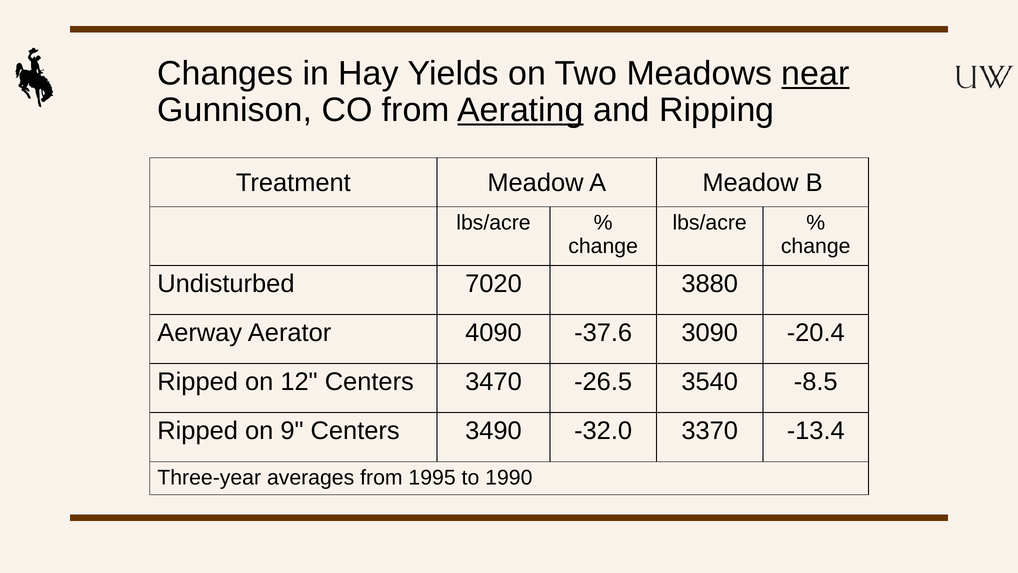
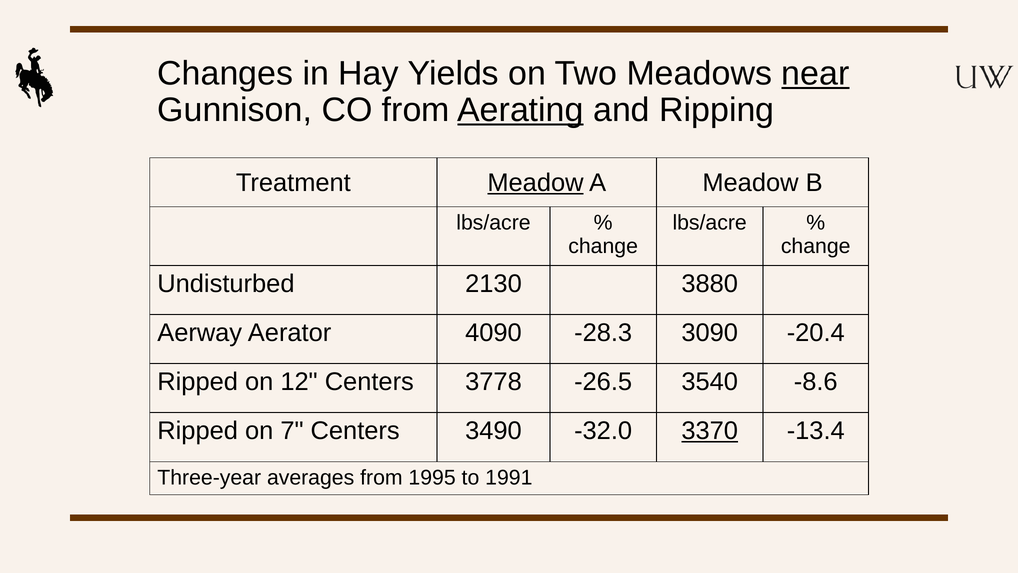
Meadow at (535, 183) underline: none -> present
7020: 7020 -> 2130
-37.6: -37.6 -> -28.3
3470: 3470 -> 3778
-8.5: -8.5 -> -8.6
9: 9 -> 7
3370 underline: none -> present
1990: 1990 -> 1991
